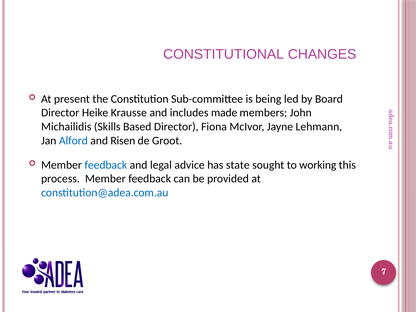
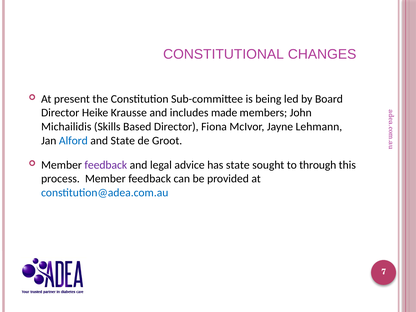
and Risen: Risen -> State
feedback at (106, 165) colour: blue -> purple
working: working -> through
